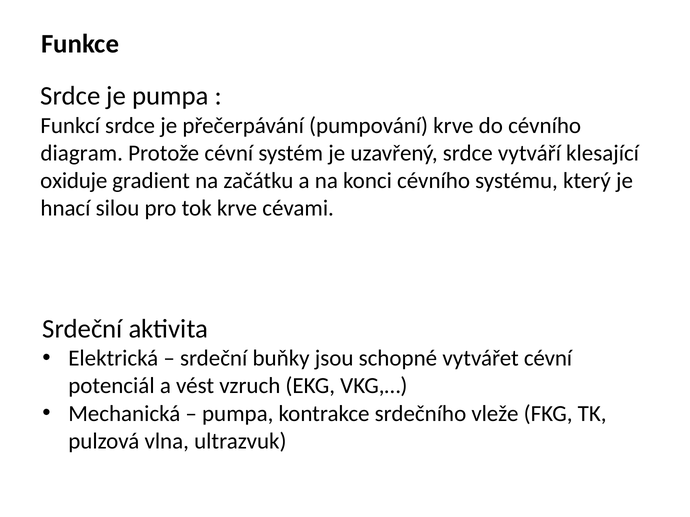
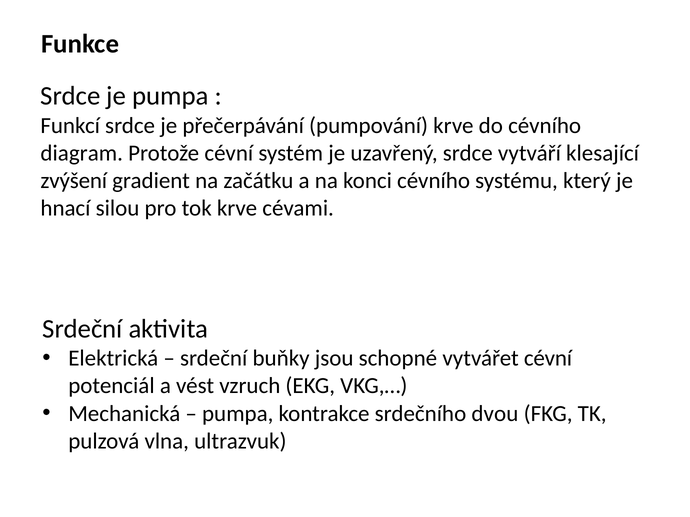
oxiduje: oxiduje -> zvýšení
vleže: vleže -> dvou
